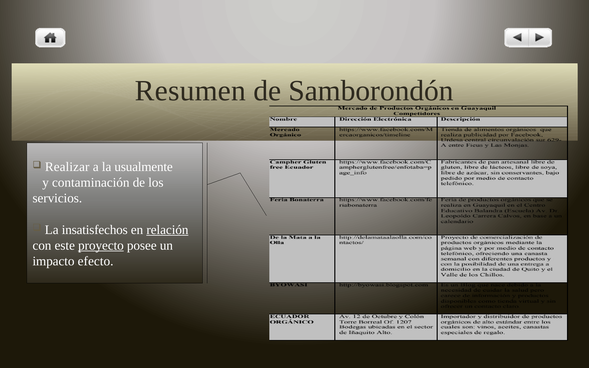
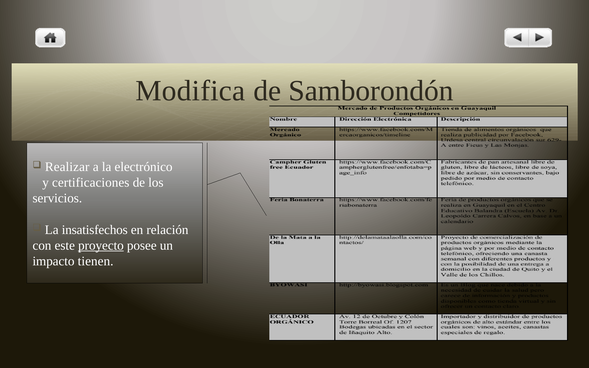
Resumen: Resumen -> Modifica
usualmente: usualmente -> electrónico
contaminación: contaminación -> certificaciones
relación underline: present -> none
efecto: efecto -> tienen
